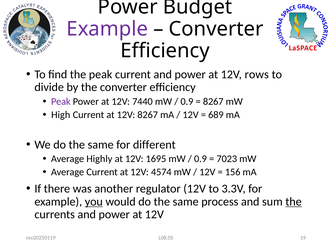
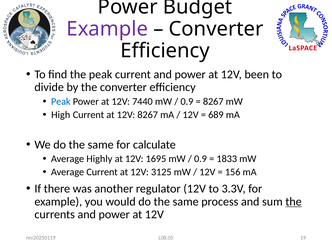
rows: rows -> been
Peak at (61, 102) colour: purple -> blue
different: different -> calculate
7023: 7023 -> 1833
4574: 4574 -> 3125
you underline: present -> none
